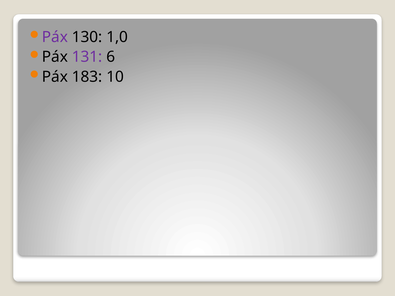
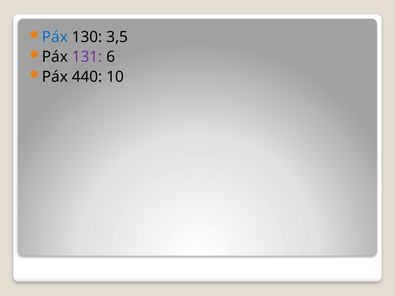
Páx at (55, 37) colour: purple -> blue
1,0: 1,0 -> 3,5
183: 183 -> 440
